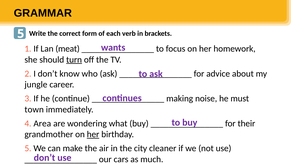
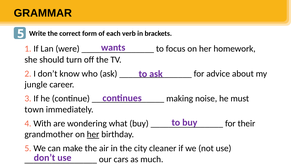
meat: meat -> were
turn underline: present -> none
Area: Area -> With
